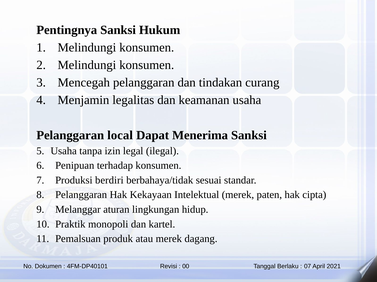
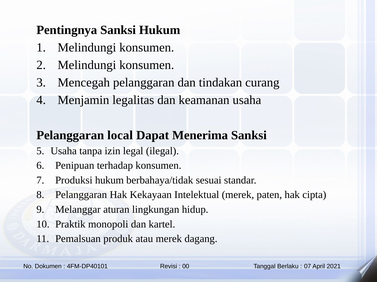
Produksi berdiri: berdiri -> hukum
